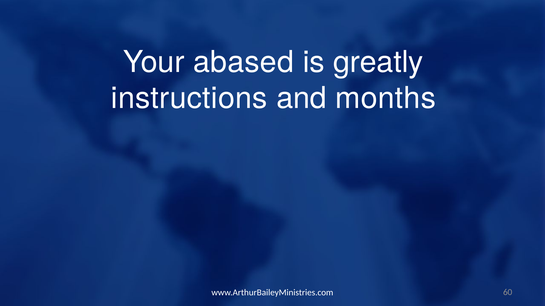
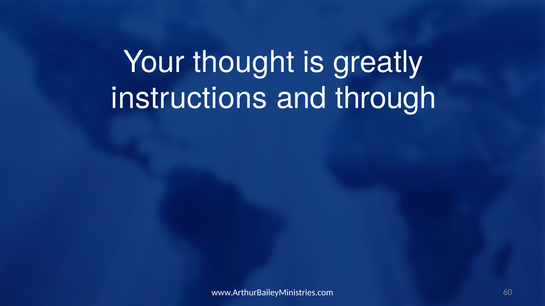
abased: abased -> thought
months: months -> through
